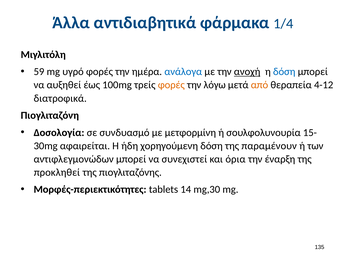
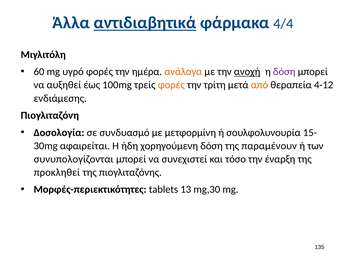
αντιδιαβητικά underline: none -> present
1/4: 1/4 -> 4/4
59: 59 -> 60
ανάλογα colour: blue -> orange
δόση at (284, 72) colour: blue -> purple
λόγω: λόγω -> τρίτη
διατροφικά: διατροφικά -> ενδιάμεσης
αντιφλεγμονώδων: αντιφλεγμονώδων -> συνυπολογίζονται
όρια: όρια -> τόσο
14: 14 -> 13
